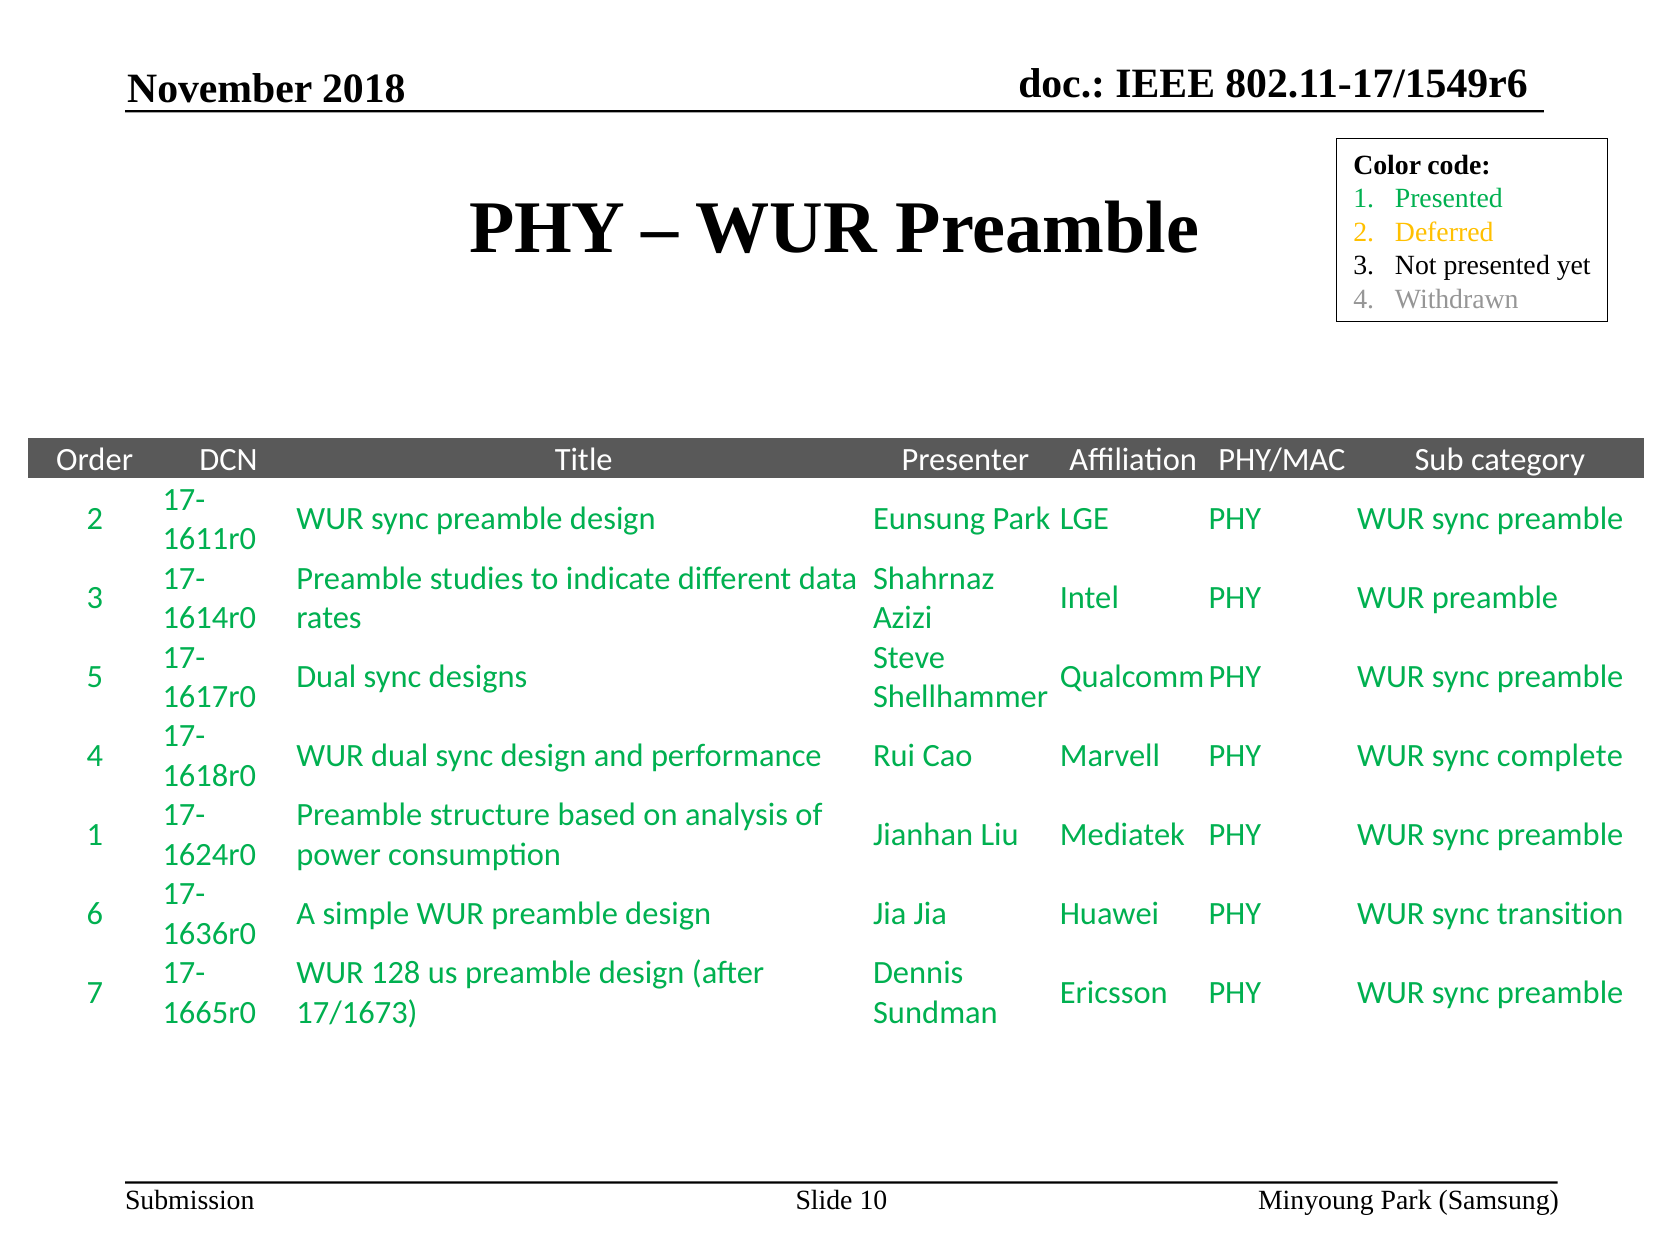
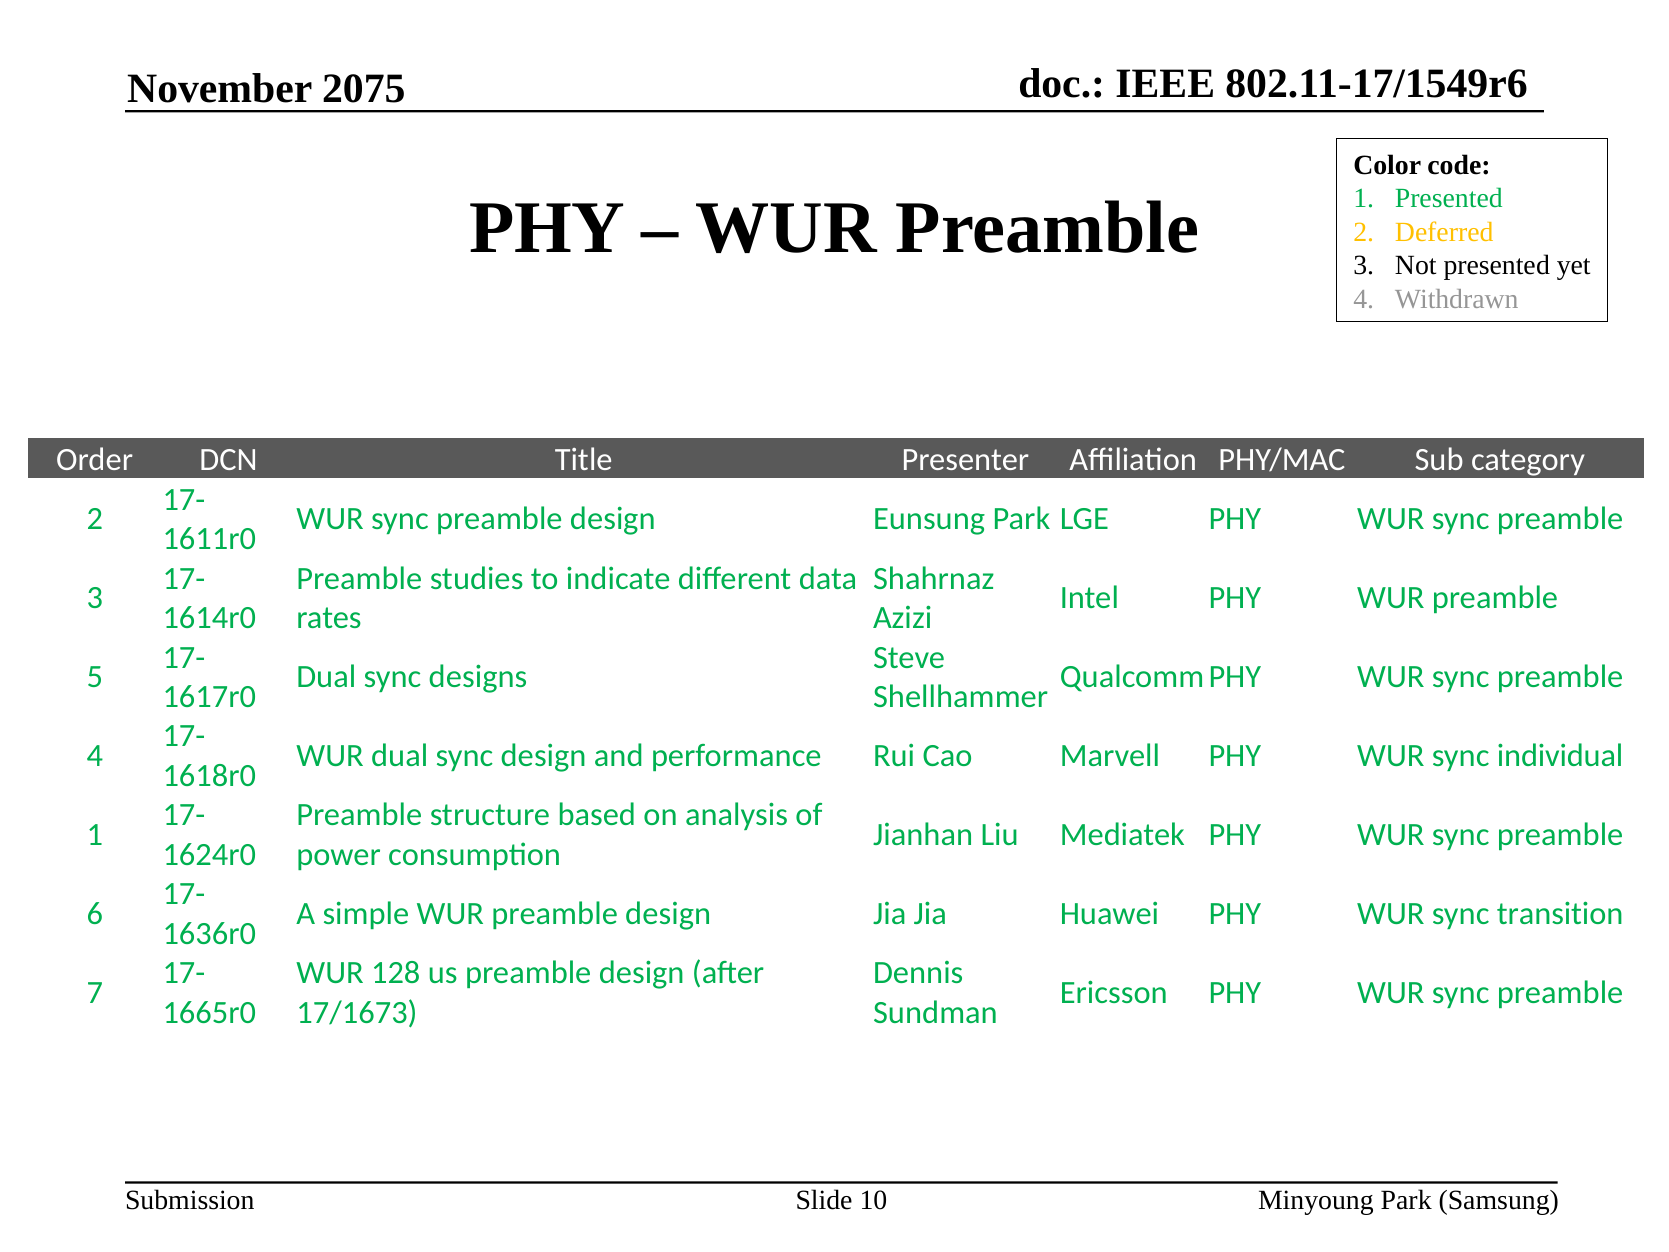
2018: 2018 -> 2075
complete: complete -> individual
